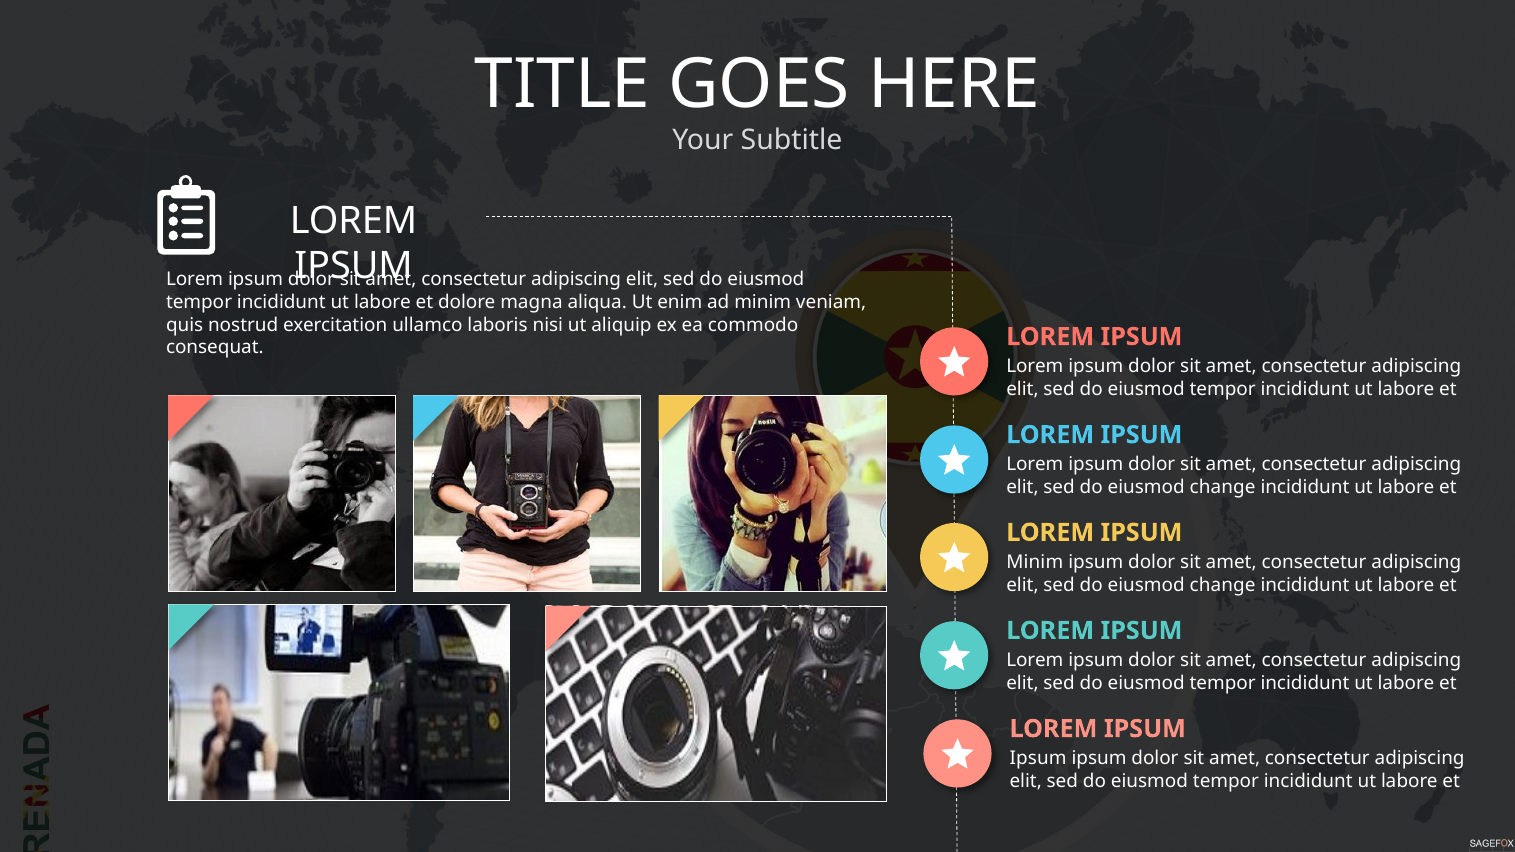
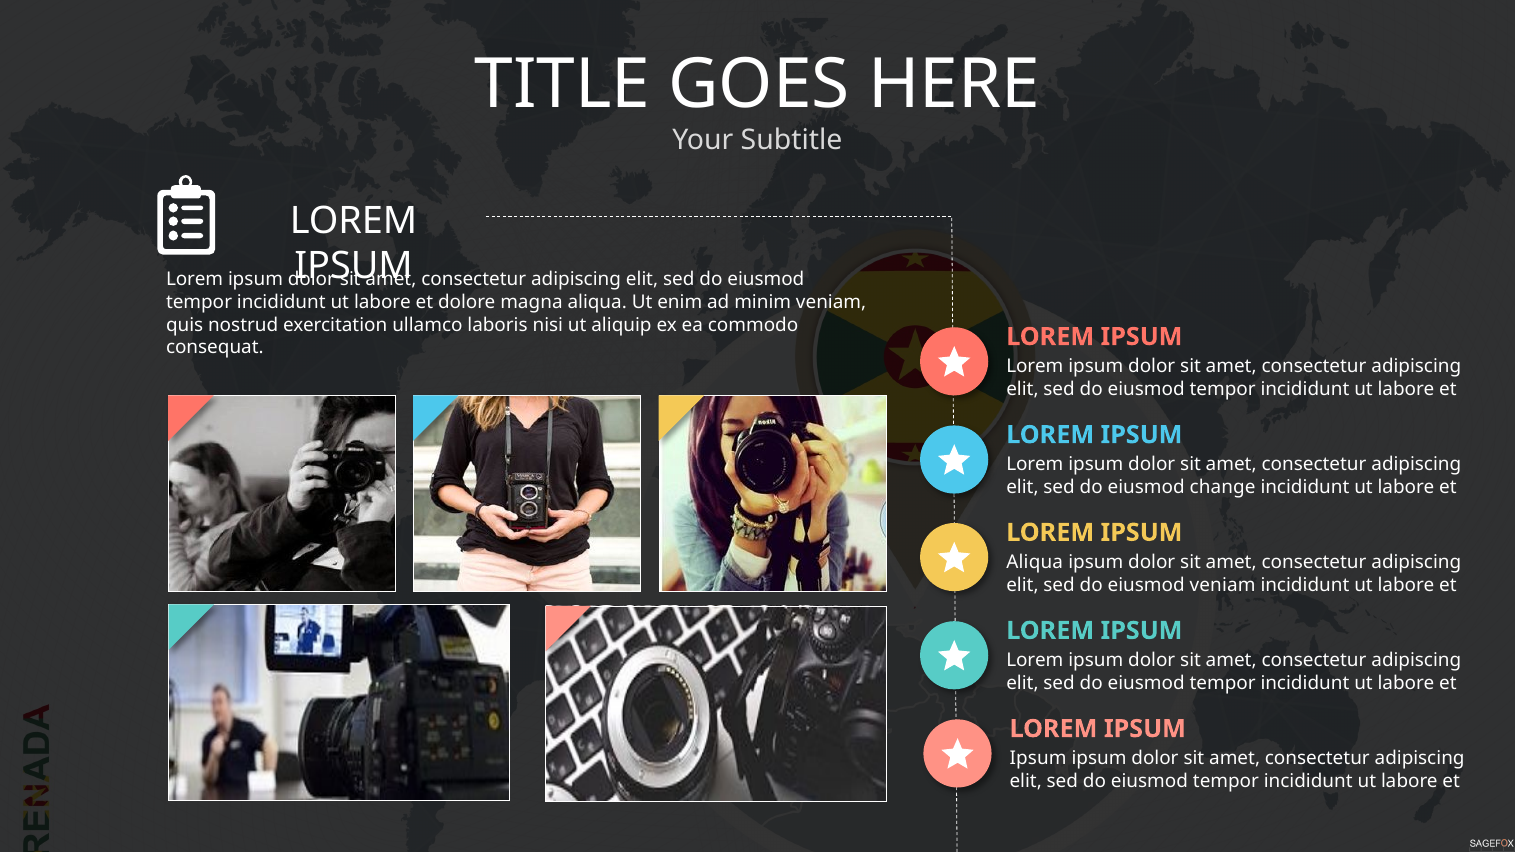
Minim at (1035, 562): Minim -> Aliqua
change at (1223, 585): change -> veniam
